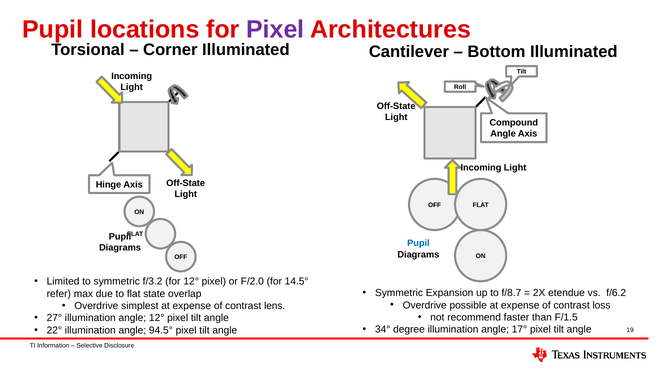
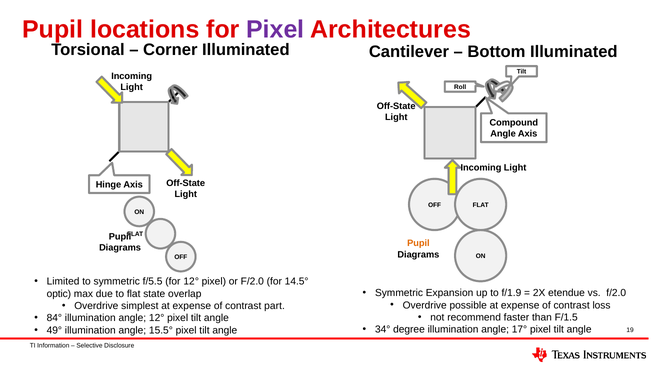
Pupil at (418, 243) colour: blue -> orange
f/3.2: f/3.2 -> f/5.5
f/8.7: f/8.7 -> f/1.9
vs f/6.2: f/6.2 -> f/2.0
refer: refer -> optic
lens: lens -> part
27°: 27° -> 84°
22°: 22° -> 49°
94.5°: 94.5° -> 15.5°
